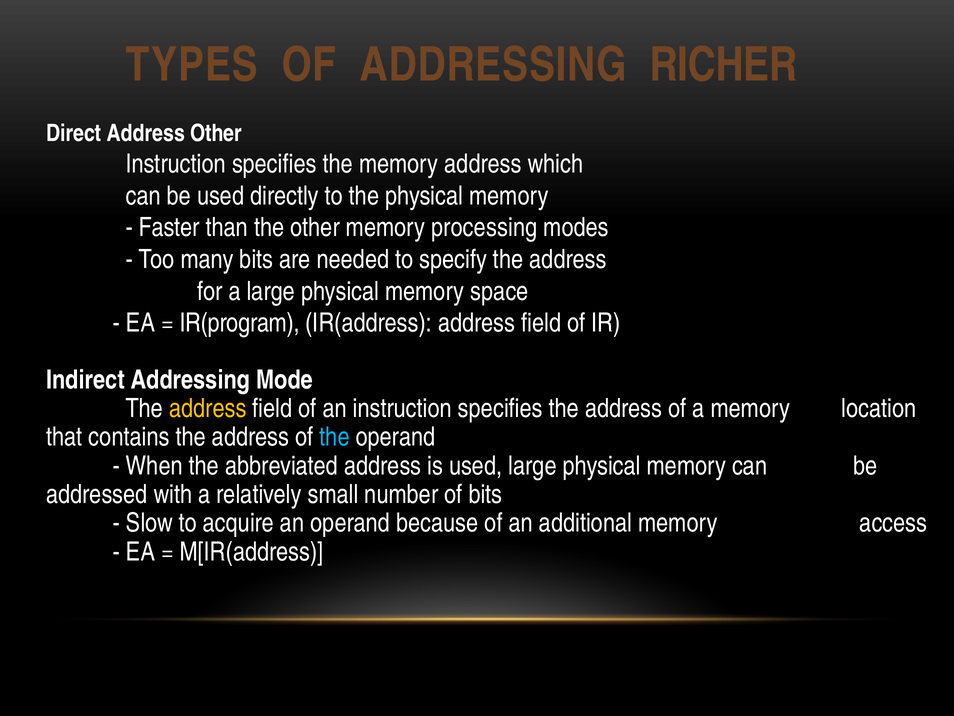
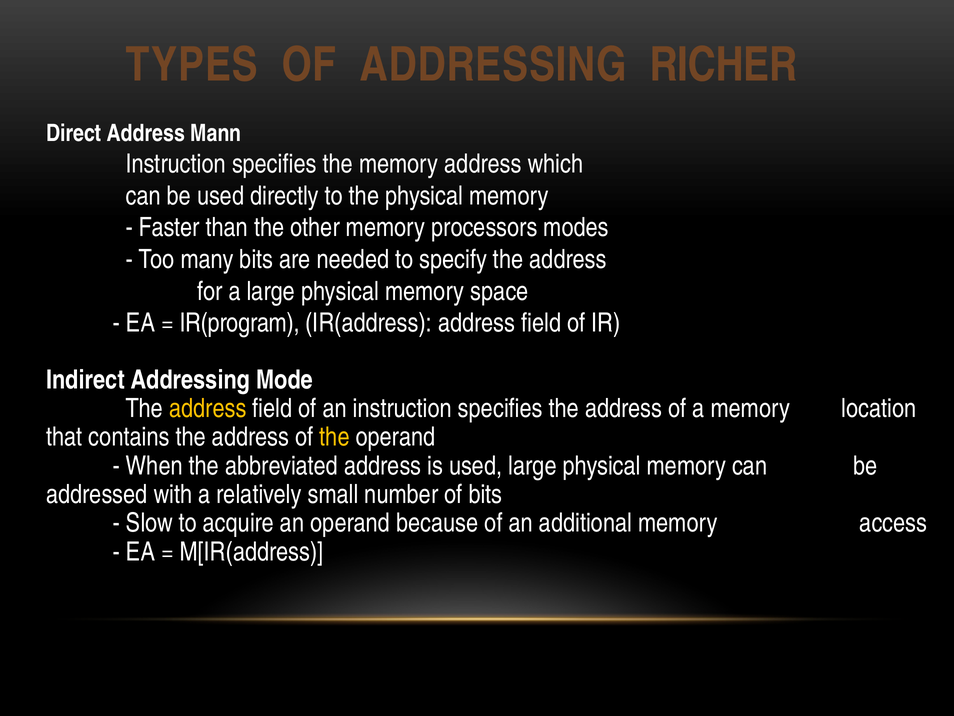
Address Other: Other -> Mann
processing: processing -> processors
the at (334, 437) colour: light blue -> yellow
